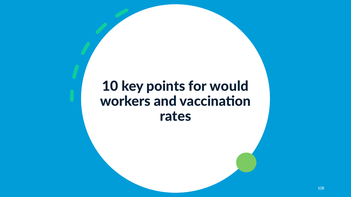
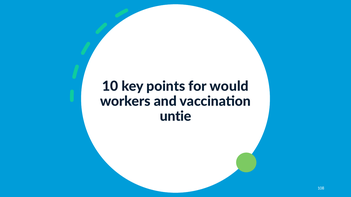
rates: rates -> untie
